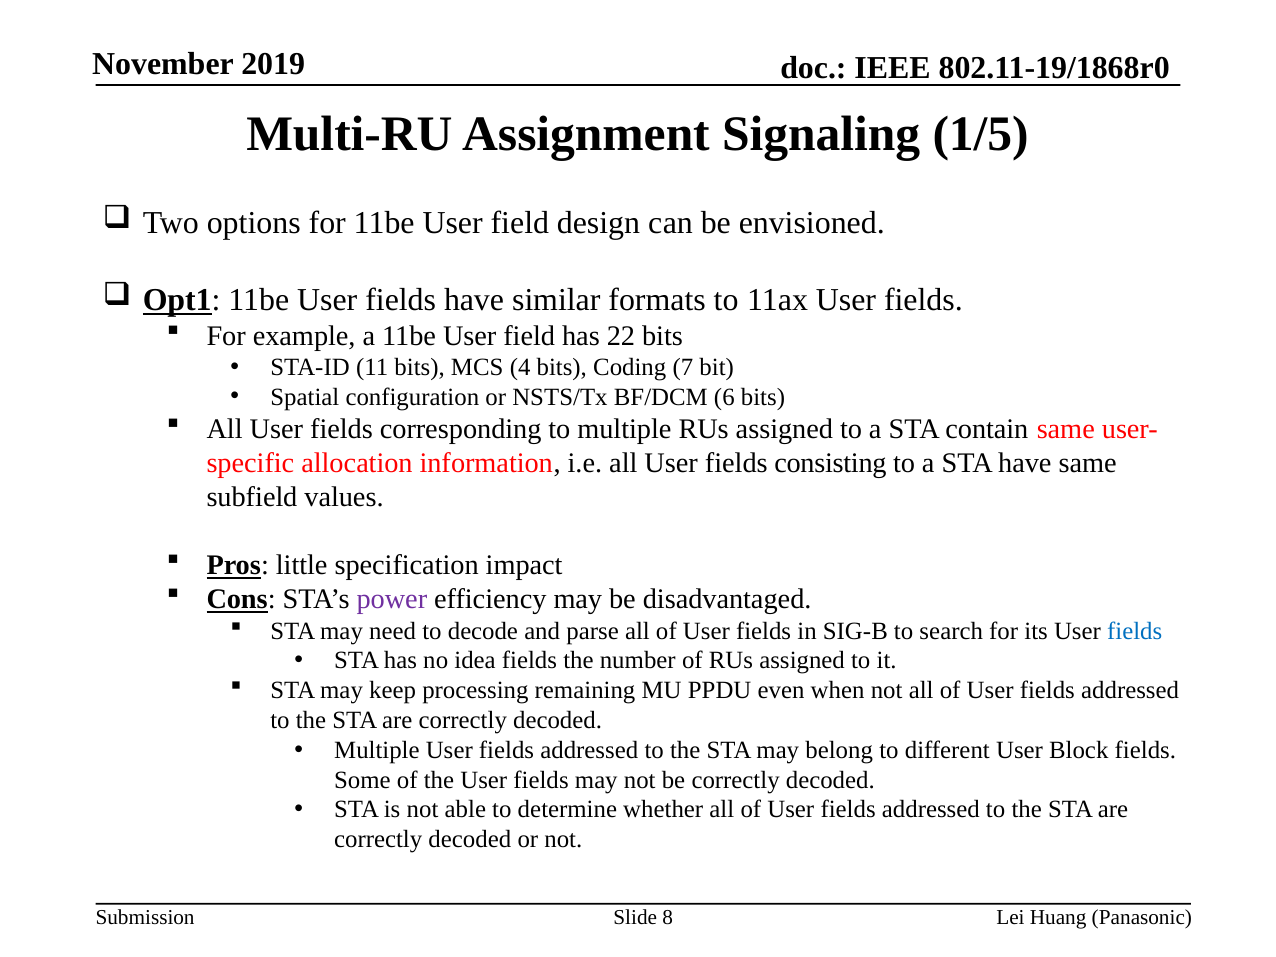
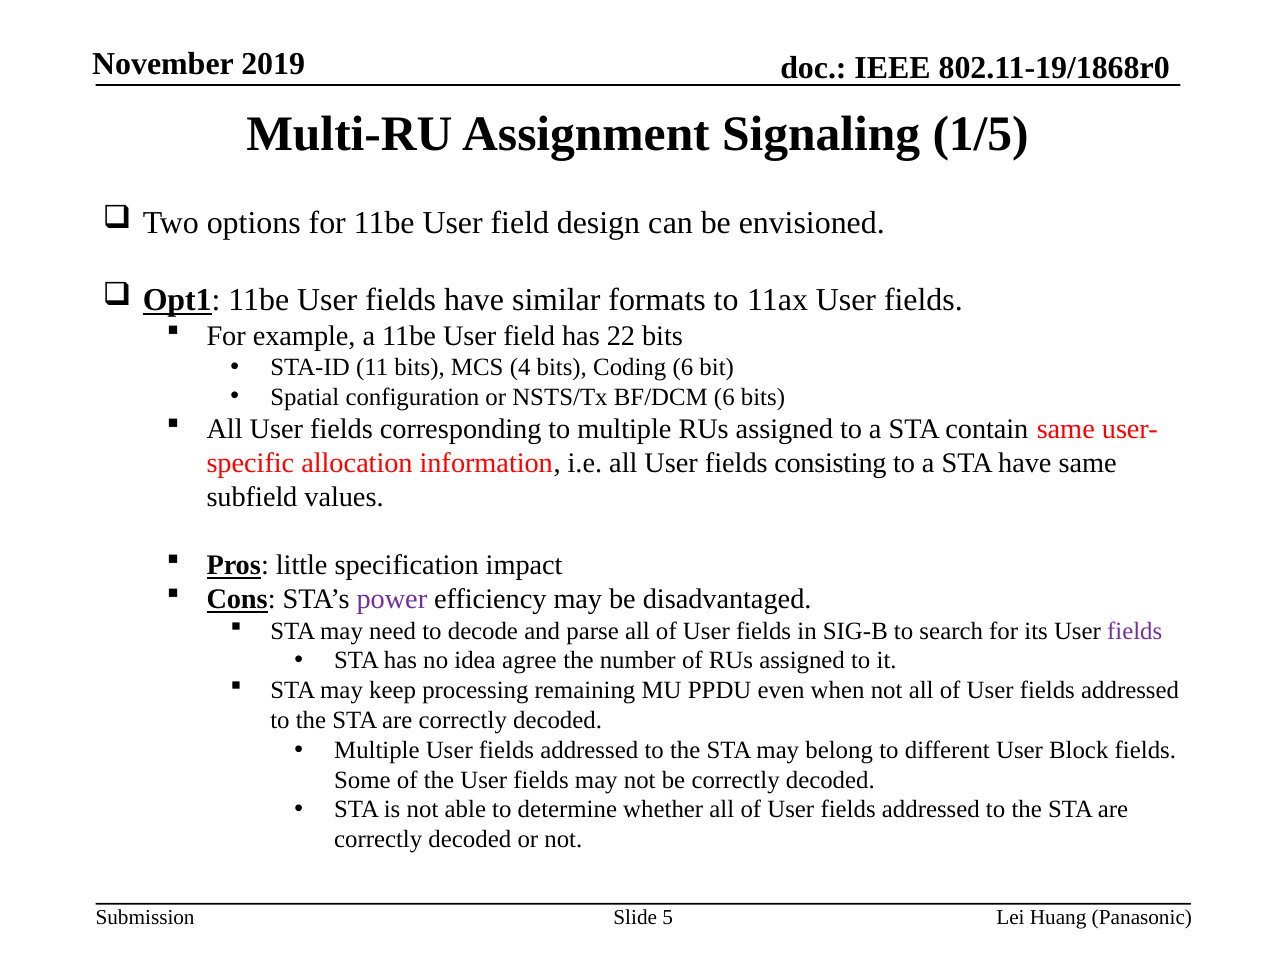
Coding 7: 7 -> 6
fields at (1135, 631) colour: blue -> purple
idea fields: fields -> agree
8: 8 -> 5
